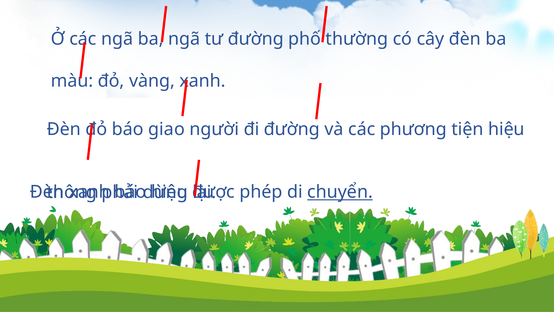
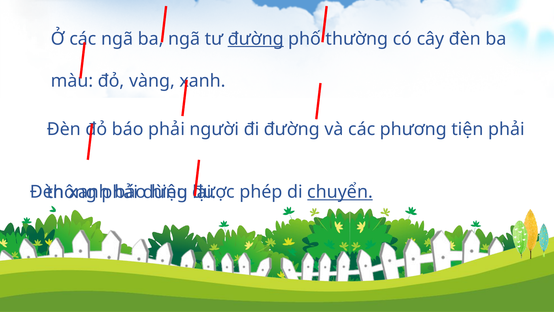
đường at (256, 39) underline: none -> present
báo giao: giao -> phải
tiện hiệu: hiệu -> phải
